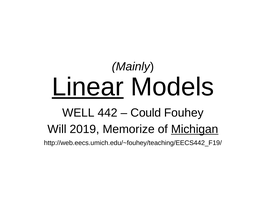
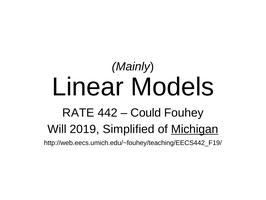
Linear underline: present -> none
WELL: WELL -> RATE
Memorize: Memorize -> Simplified
